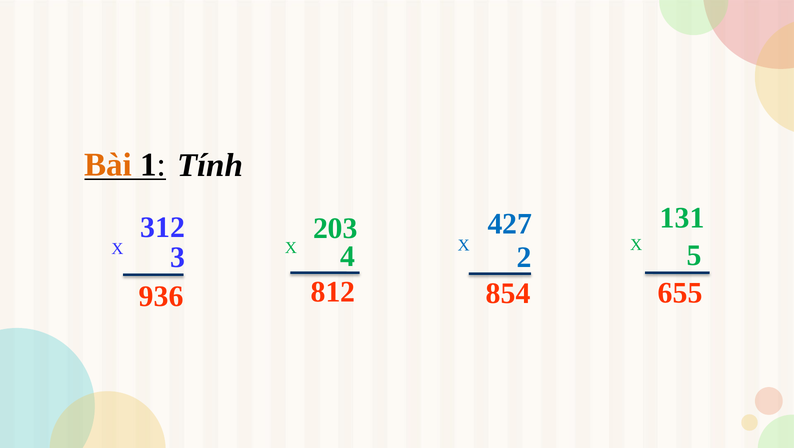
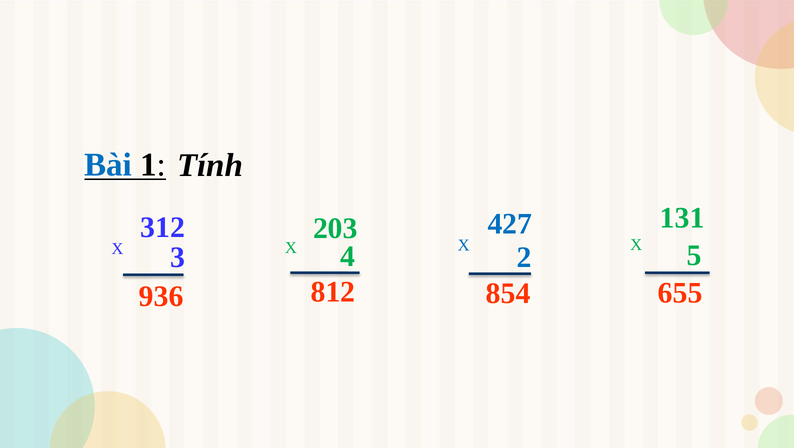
Bài colour: orange -> blue
